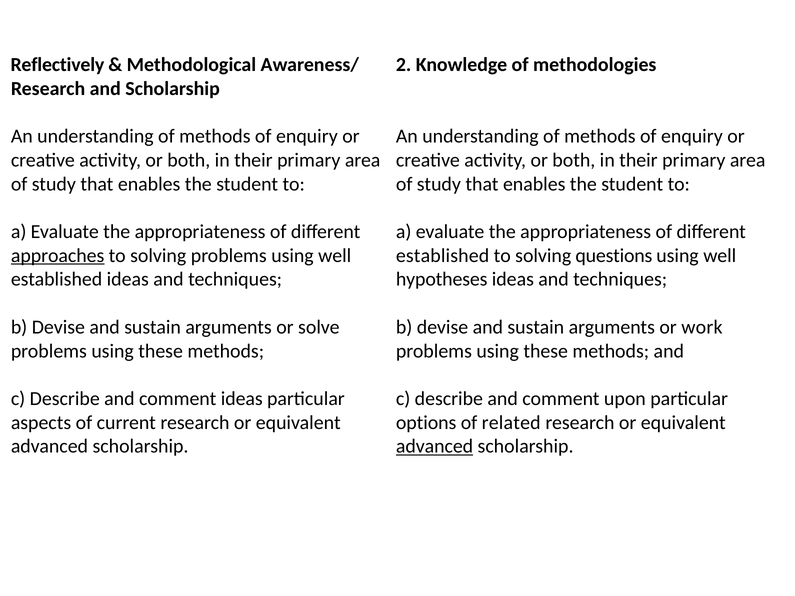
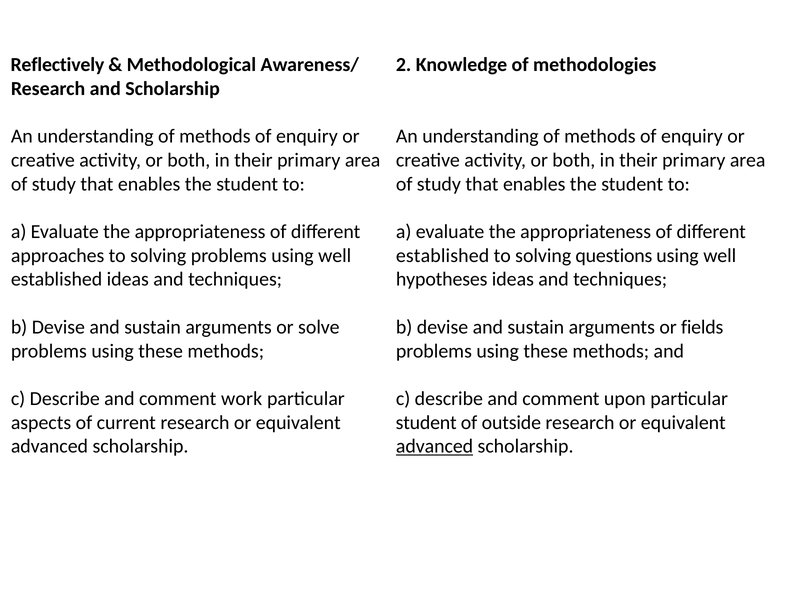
approaches underline: present -> none
work: work -> fields
comment ideas: ideas -> work
options at (426, 423): options -> student
related: related -> outside
